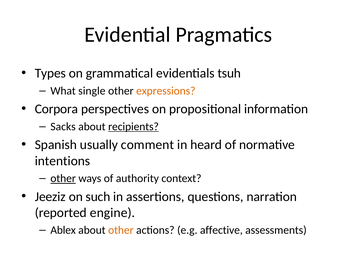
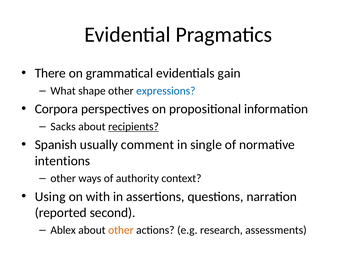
Types: Types -> There
tsuh: tsuh -> gain
single: single -> shape
expressions colour: orange -> blue
heard: heard -> single
other at (63, 178) underline: present -> none
Jeeziz: Jeeziz -> Using
such: such -> with
engine: engine -> second
affective: affective -> research
